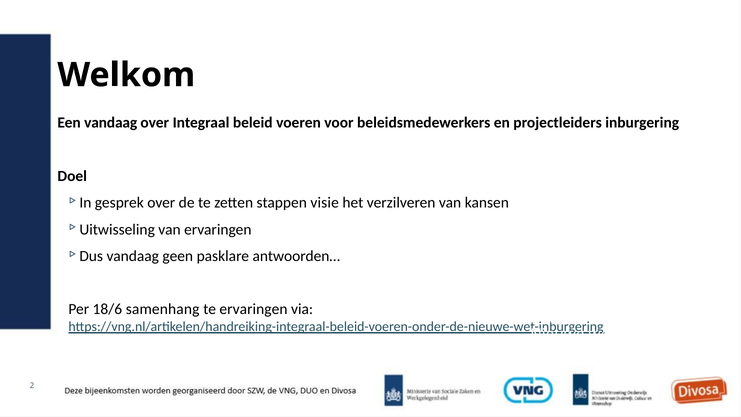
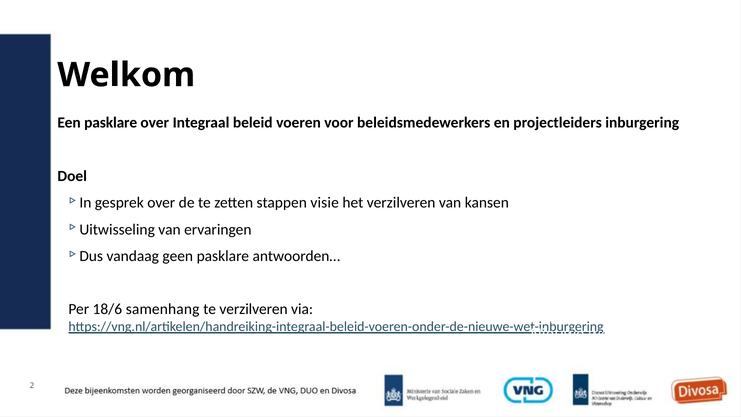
Een vandaag: vandaag -> pasklare
te ervaringen: ervaringen -> verzilveren
